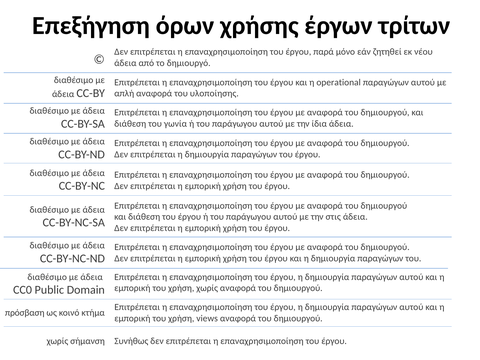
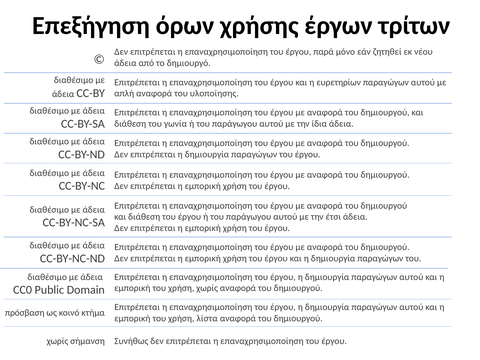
operational: operational -> ευρετηρίων
στις: στις -> έτσι
views: views -> λίστα
